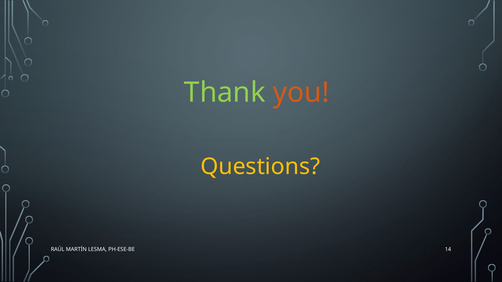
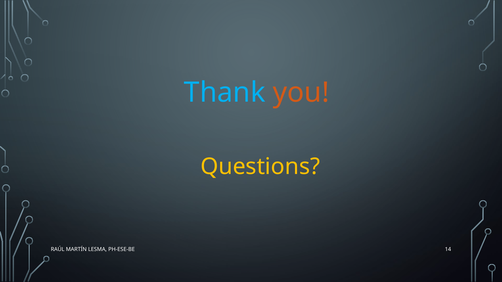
Thank colour: light green -> light blue
